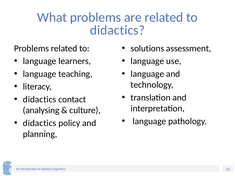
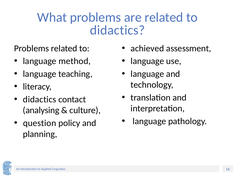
solutions: solutions -> achieved
learners: learners -> method
didactics at (40, 123): didactics -> question
